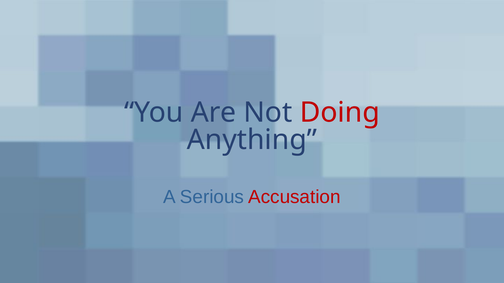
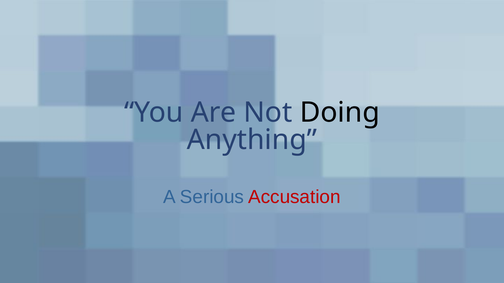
Doing colour: red -> black
